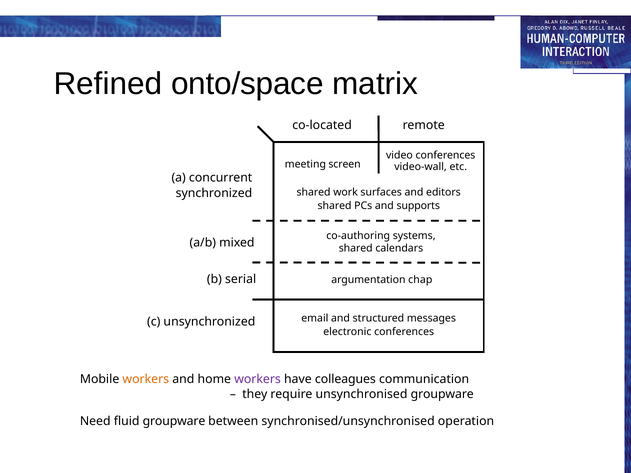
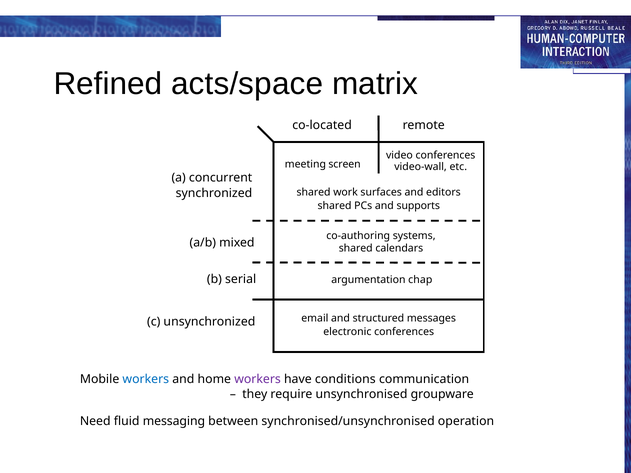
onto/space: onto/space -> acts/space
workers at (146, 379) colour: orange -> blue
colleagues: colleagues -> conditions
fluid groupware: groupware -> messaging
